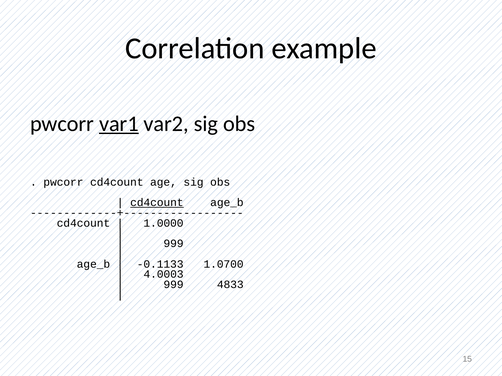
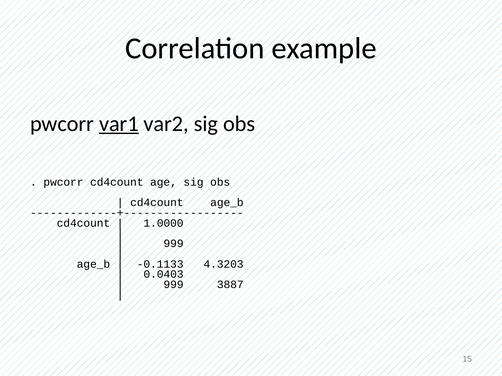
cd4count at (157, 203) underline: present -> none
1.0700: 1.0700 -> 4.3203
4.0003: 4.0003 -> 0.0403
4833: 4833 -> 3887
